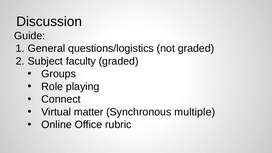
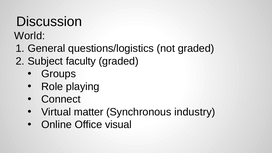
Guide: Guide -> World
multiple: multiple -> industry
rubric: rubric -> visual
